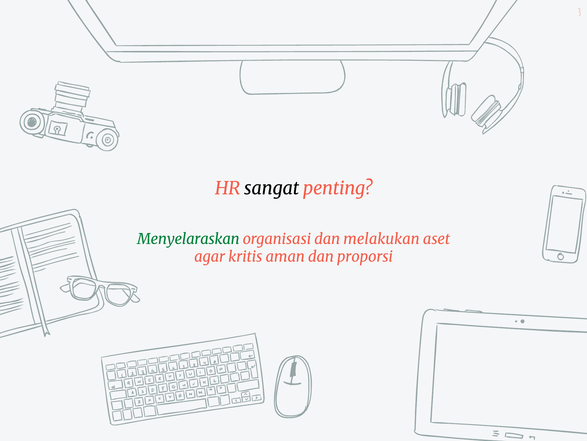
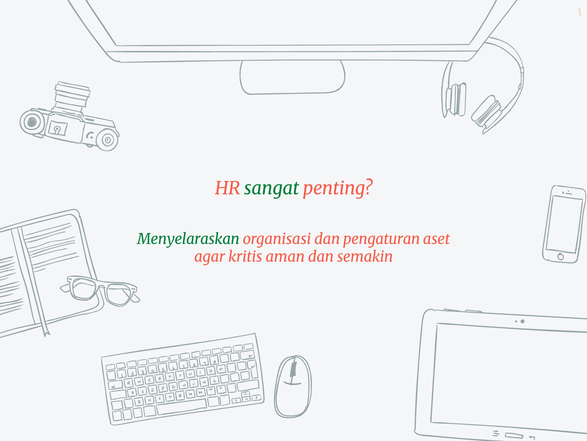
sangat colour: black -> green
melakukan: melakukan -> pengaturan
proporsi: proporsi -> semakin
